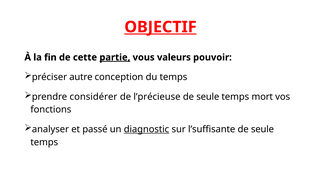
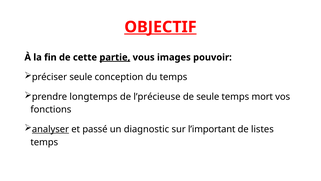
valeurs: valeurs -> images
préciser autre: autre -> seule
considérer: considérer -> longtemps
analyser underline: none -> present
diagnostic underline: present -> none
l’suffisante: l’suffisante -> l’important
seule at (262, 129): seule -> listes
